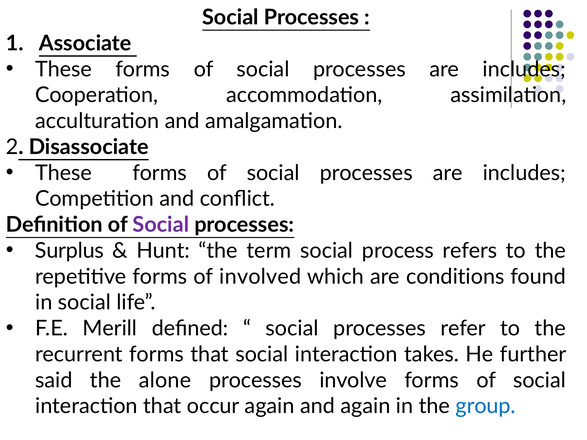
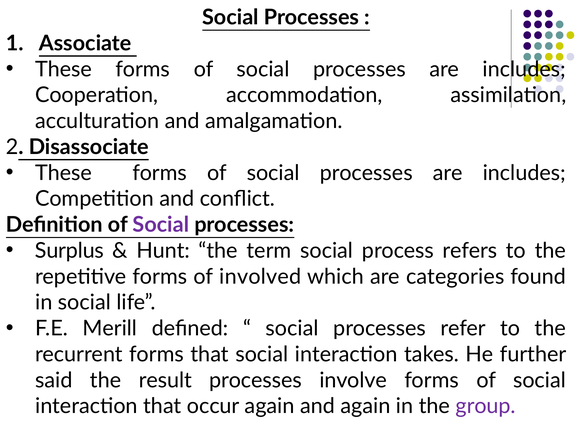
conditions: conditions -> categories
alone: alone -> result
group colour: blue -> purple
